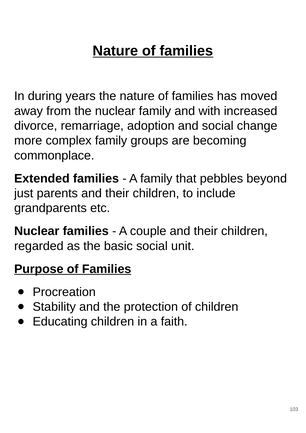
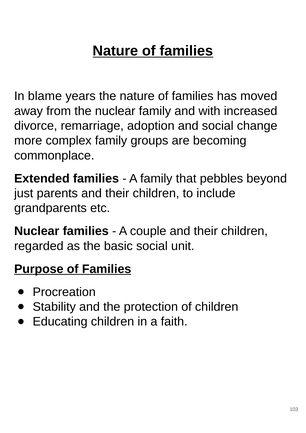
during: during -> blame
